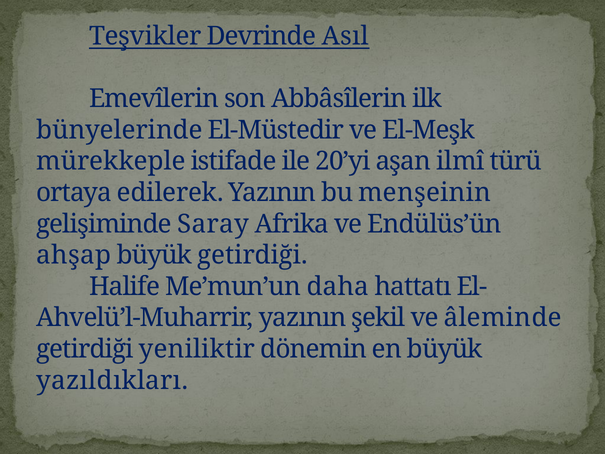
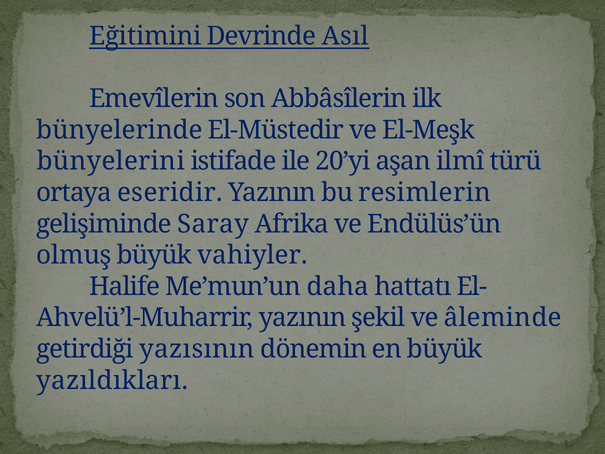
Teşvikler: Teşvikler -> Eğitimini
mürekkeple: mürekkeple -> bünyelerini
edilerek: edilerek -> eseridir
menşeinin: menşeinin -> resimlerin
ahşap: ahşap -> olmuş
büyük getirdiği: getirdiği -> vahiyler
yeniliktir: yeniliktir -> yazısının
